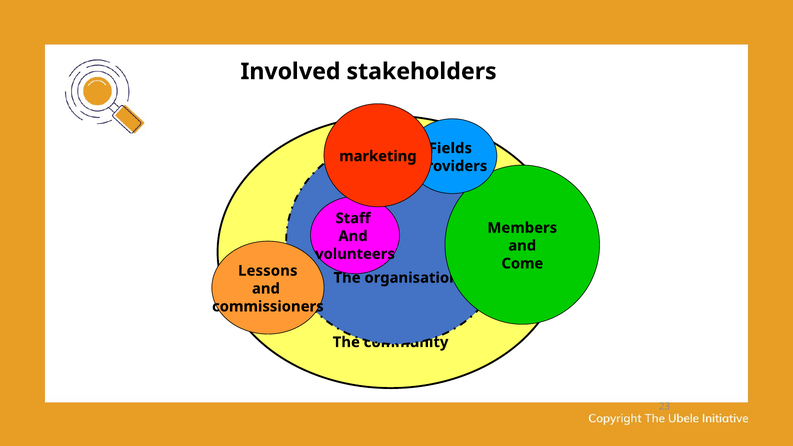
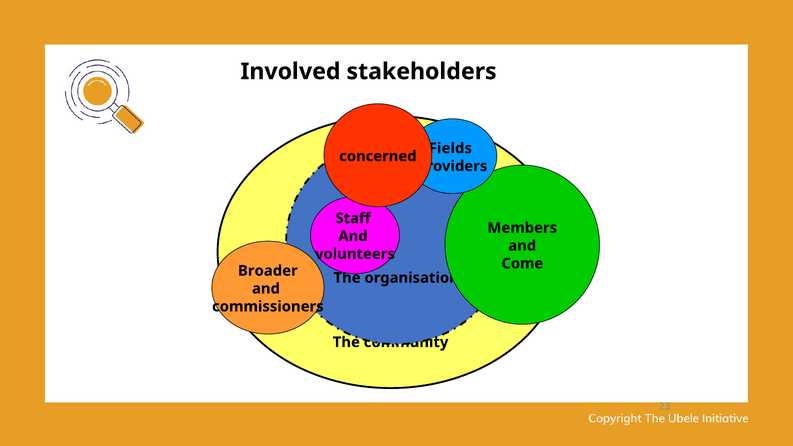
marketing: marketing -> concerned
Lessons: Lessons -> Broader
